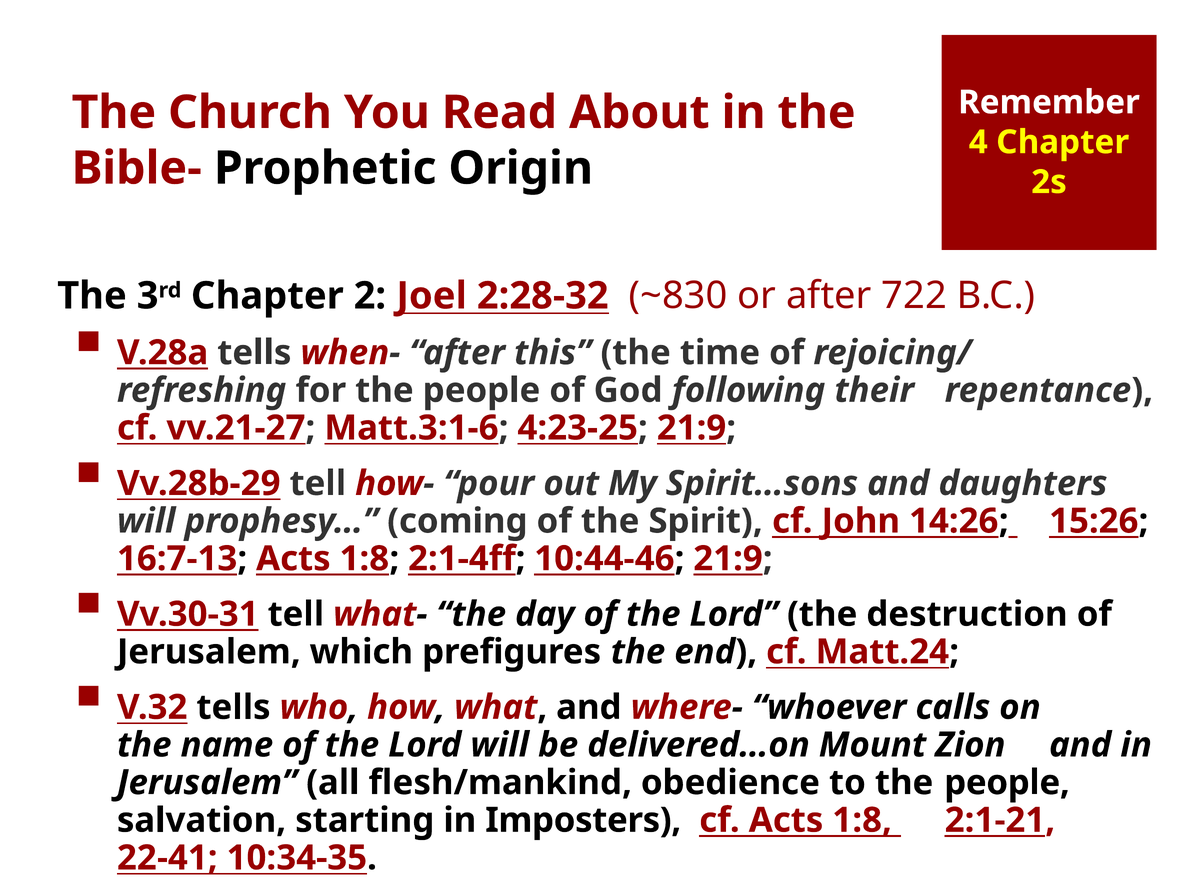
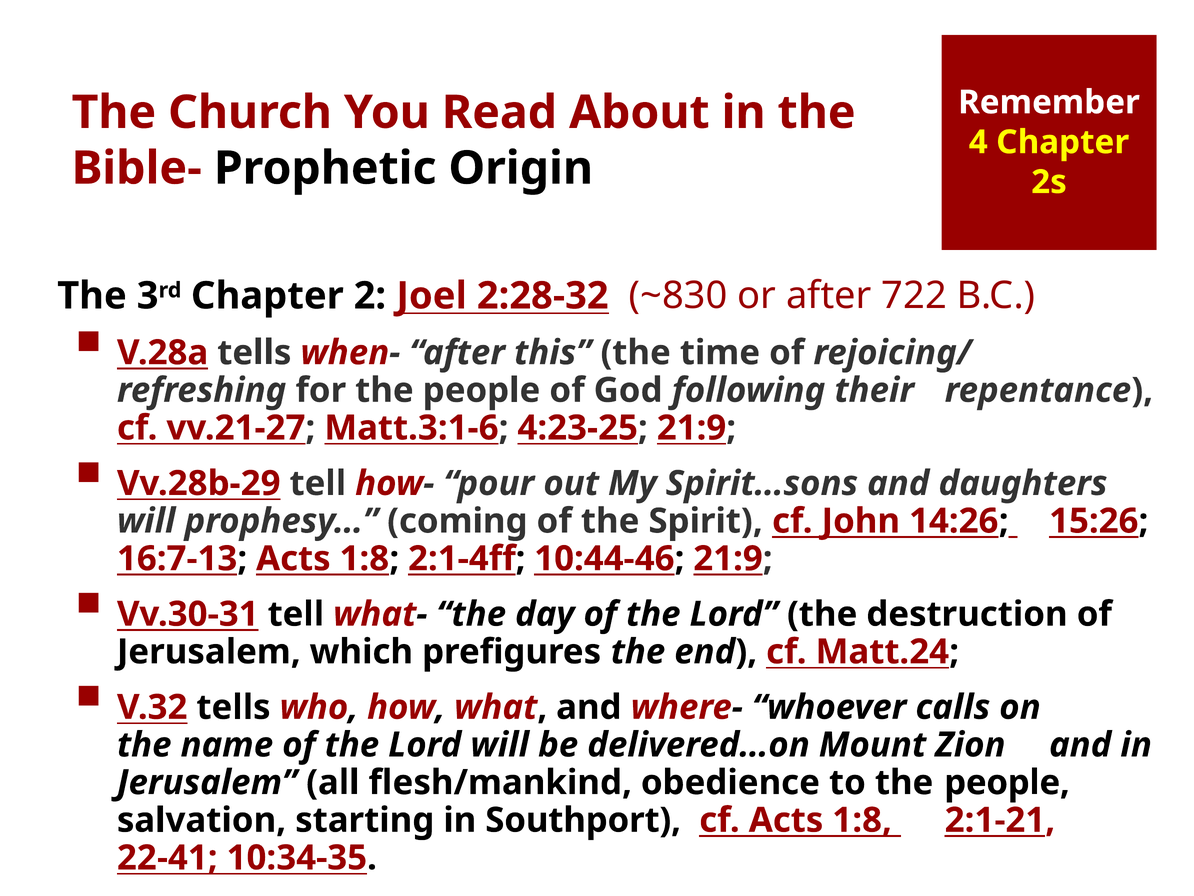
Imposters: Imposters -> Southport
